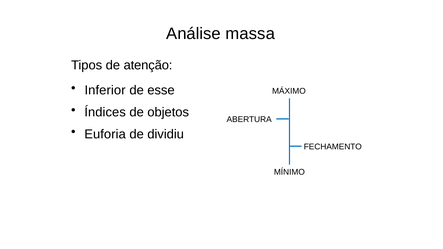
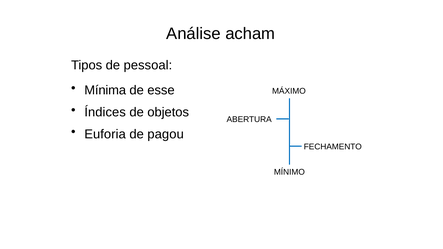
massa: massa -> acham
atenção: atenção -> pessoal
Inferior: Inferior -> Mínima
dividiu: dividiu -> pagou
